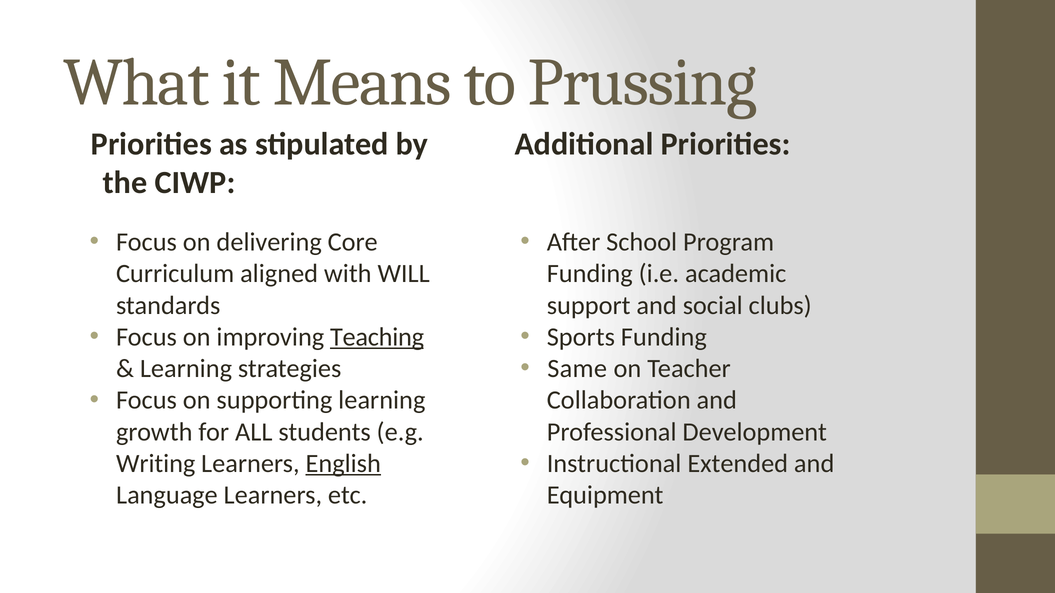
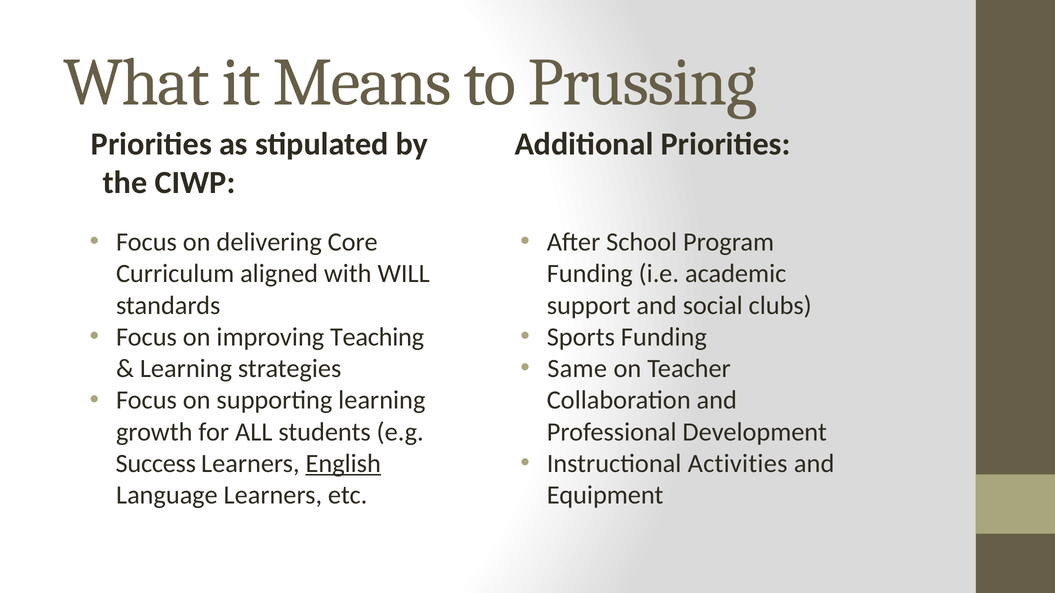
Teaching underline: present -> none
Extended: Extended -> Activities
Writing: Writing -> Success
